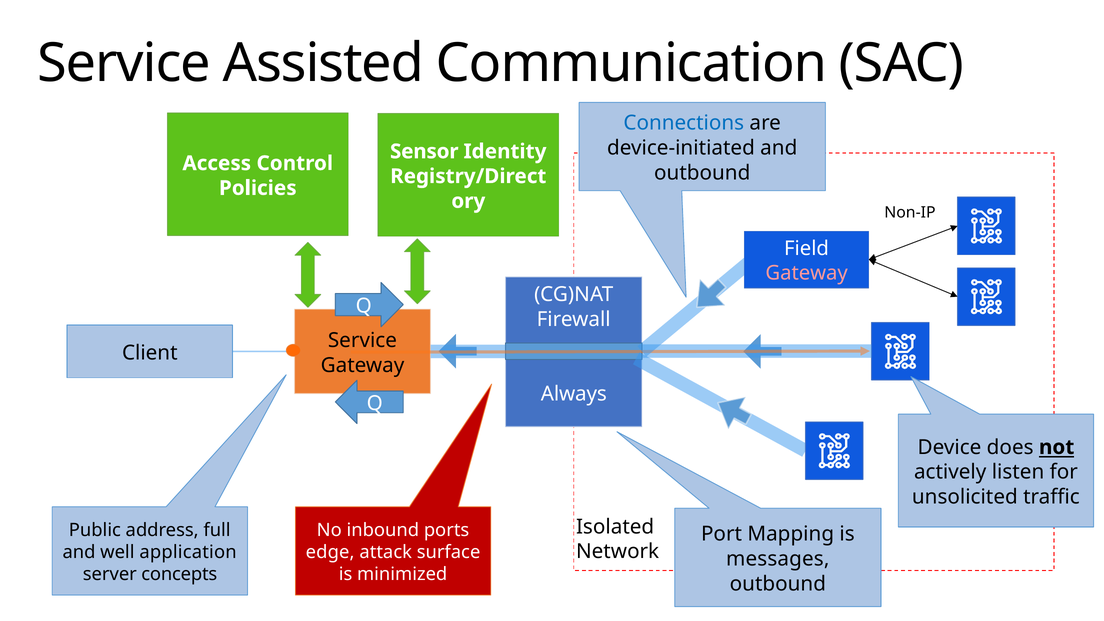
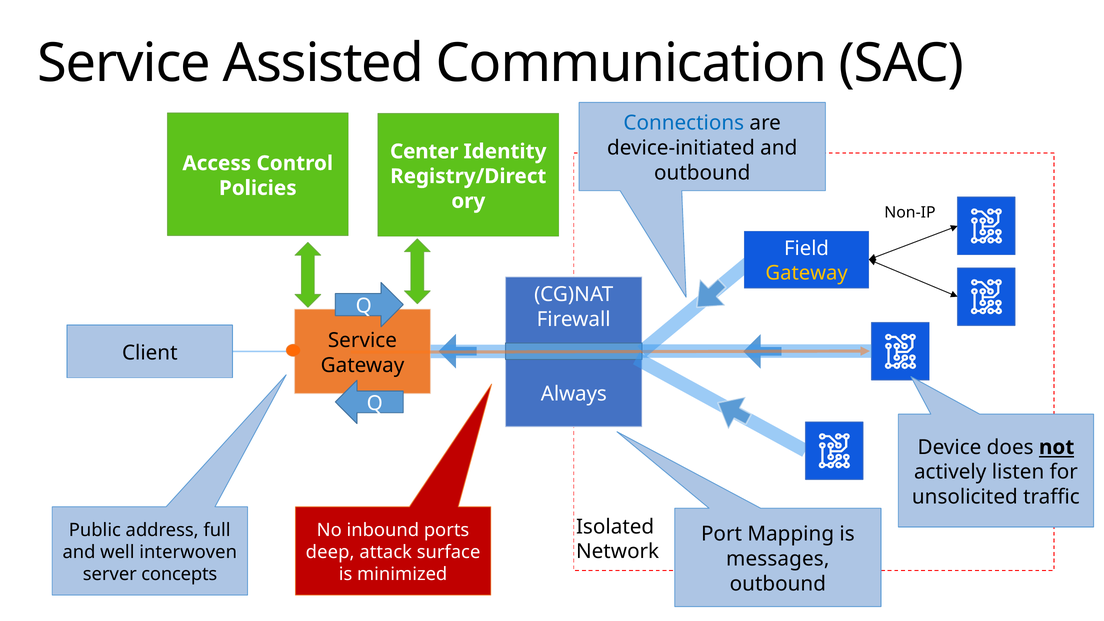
Sensor: Sensor -> Center
Gateway at (807, 273) colour: pink -> yellow
application: application -> interwoven
edge: edge -> deep
